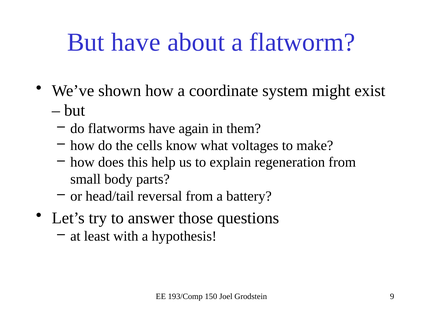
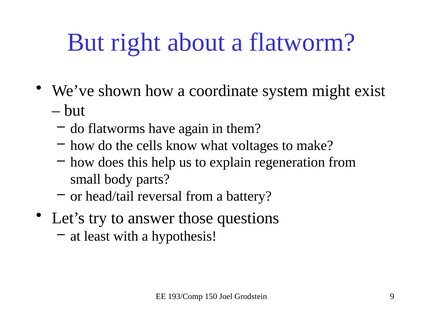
But have: have -> right
